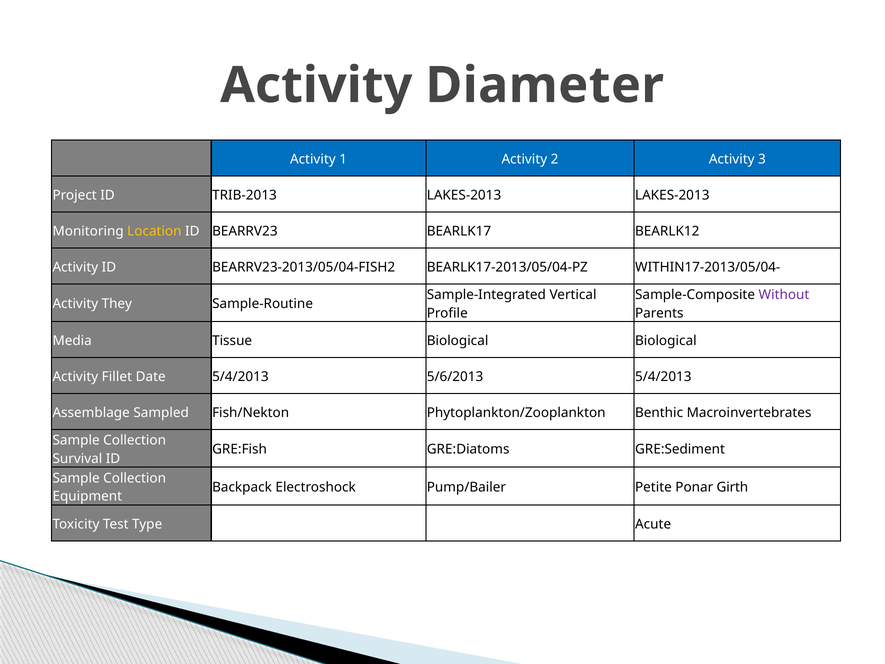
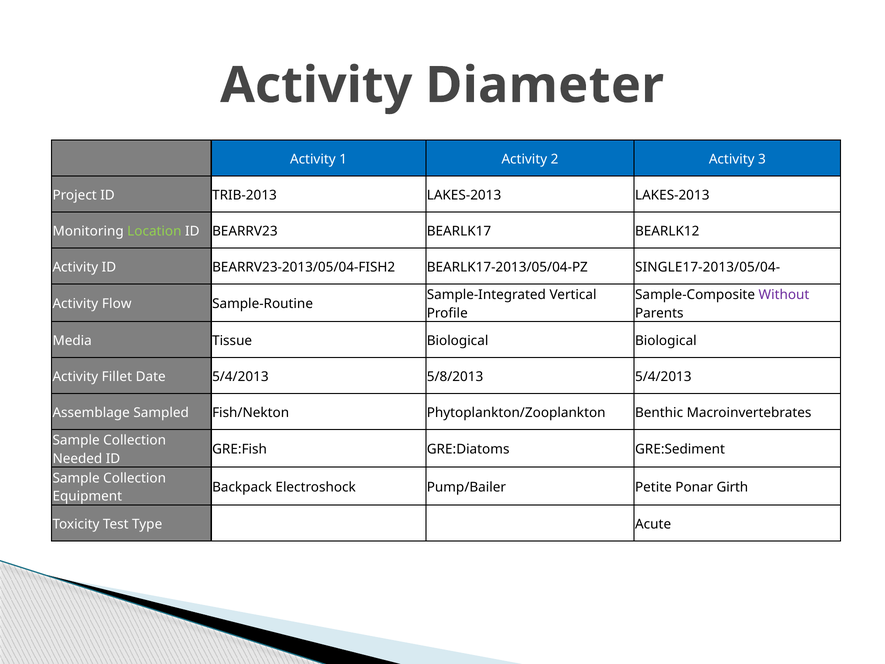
Location colour: yellow -> light green
WITHIN17-2013/05/04-: WITHIN17-2013/05/04- -> SINGLE17-2013/05/04-
They: They -> Flow
5/6/2013: 5/6/2013 -> 5/8/2013
Survival: Survival -> Needed
